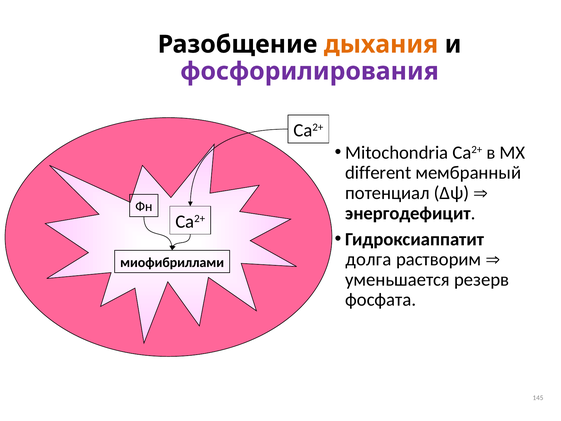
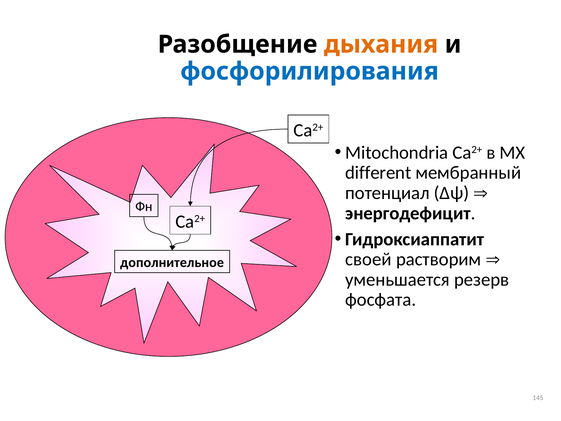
фосфорилирования colour: purple -> blue
долга: долга -> своей
миофибриллами: миофибриллами -> дополнительное
